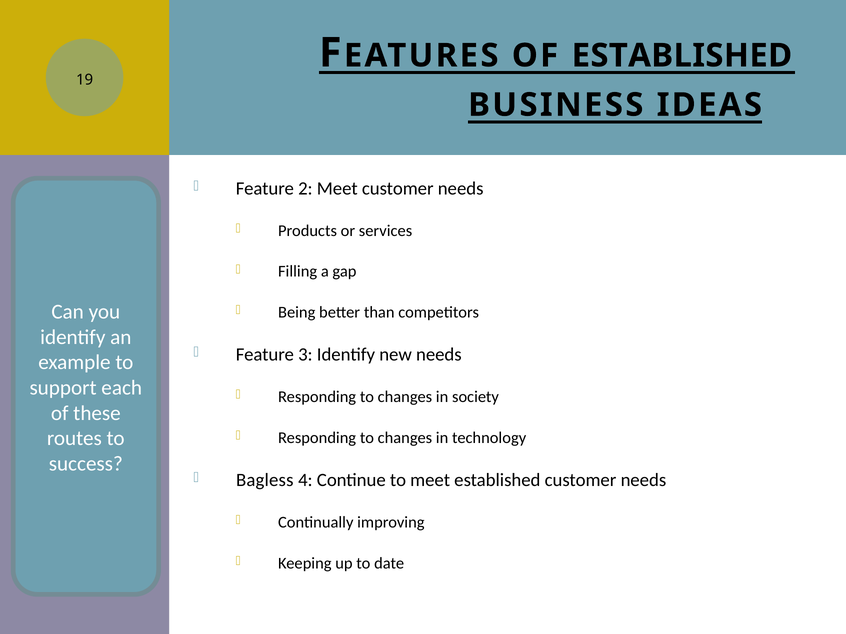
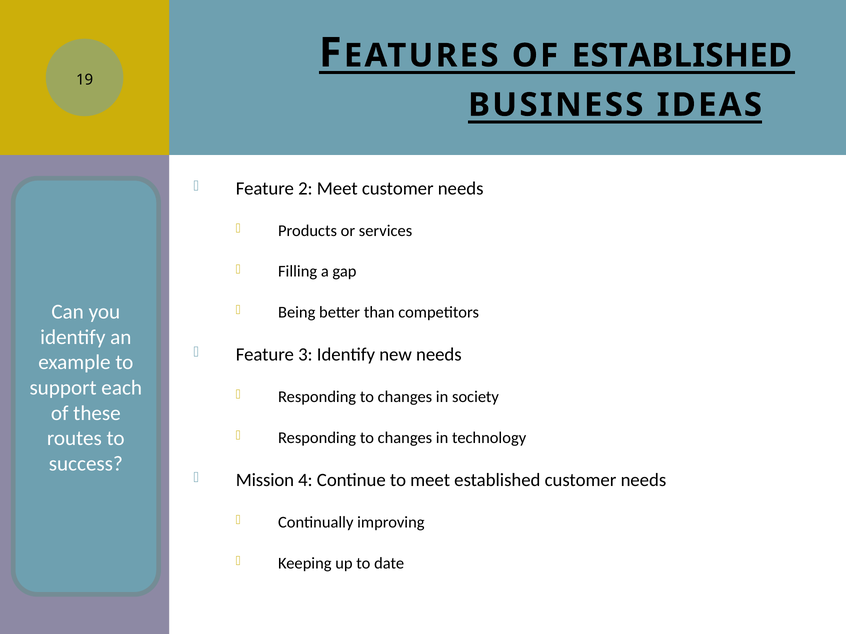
Bagless: Bagless -> Mission
